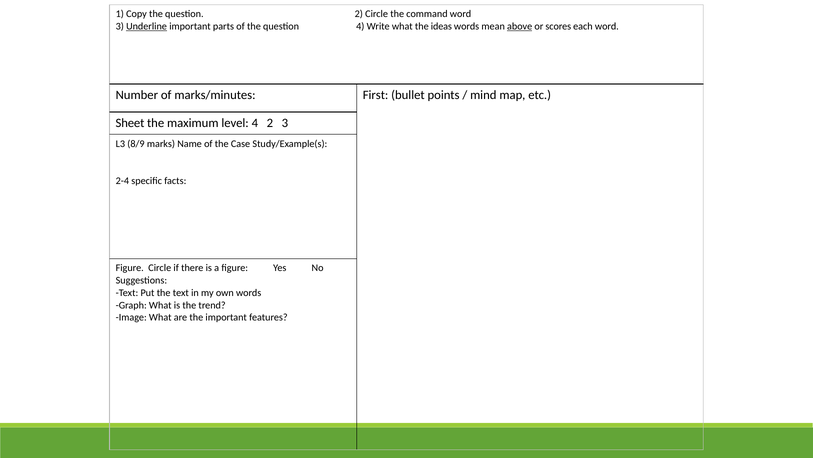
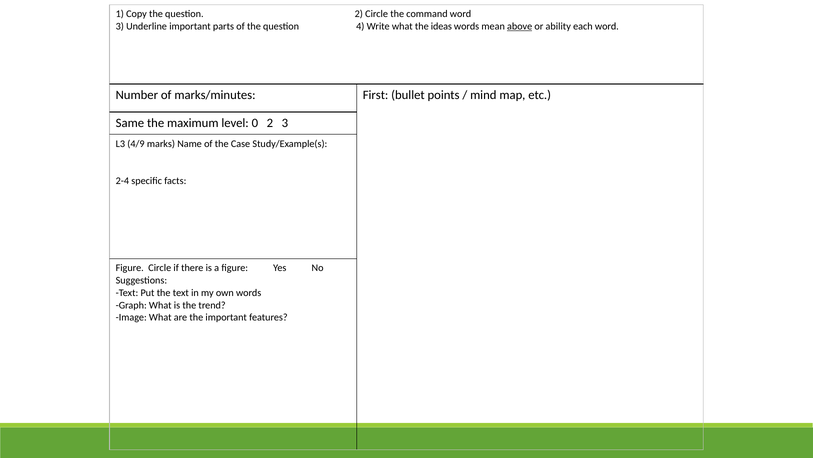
Underline underline: present -> none
scores: scores -> ability
Sheet: Sheet -> Same
level 4: 4 -> 0
8/9: 8/9 -> 4/9
